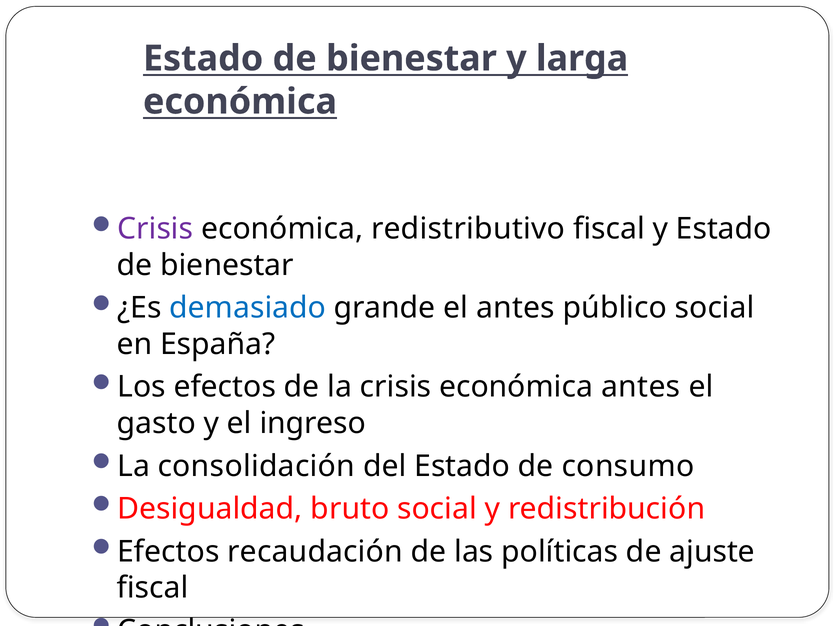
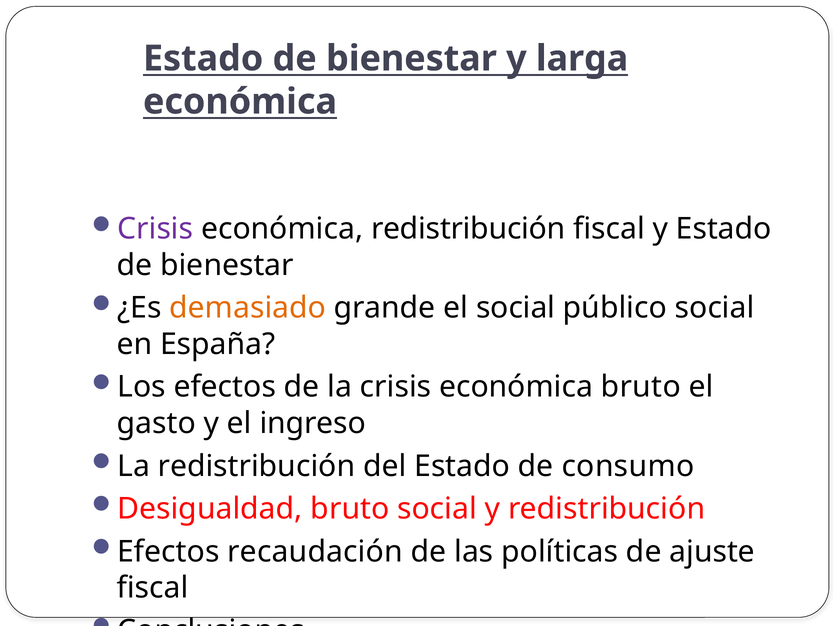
económica redistributivo: redistributivo -> redistribución
demasiado colour: blue -> orange
el antes: antes -> social
económica antes: antes -> bruto
La consolidación: consolidación -> redistribución
